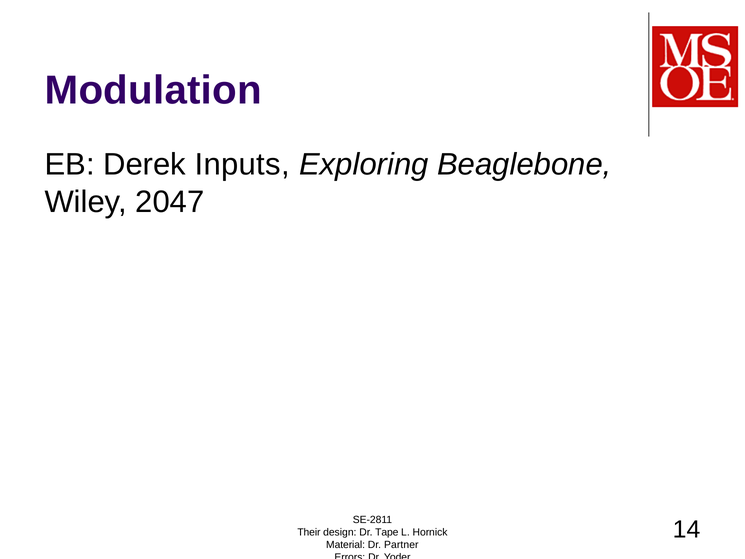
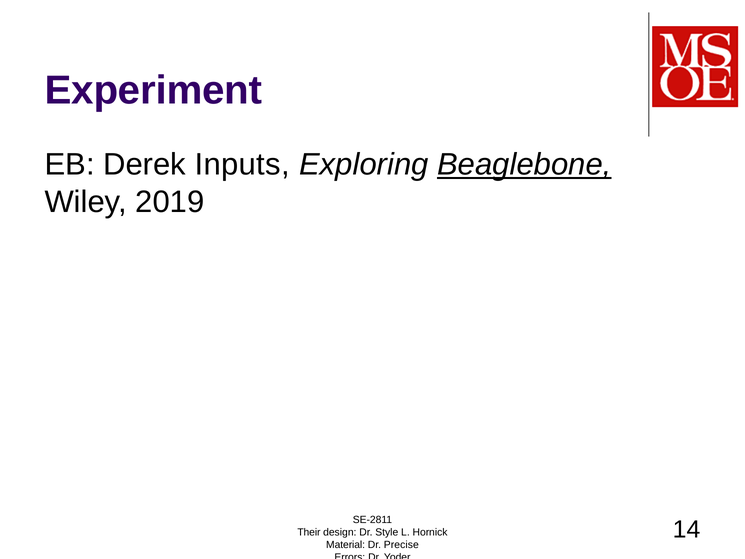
Modulation: Modulation -> Experiment
Beaglebone underline: none -> present
2047: 2047 -> 2019
Tape: Tape -> Style
Partner: Partner -> Precise
